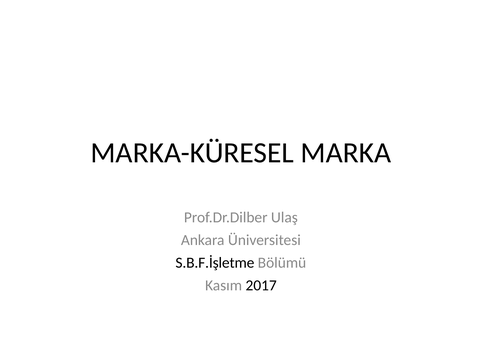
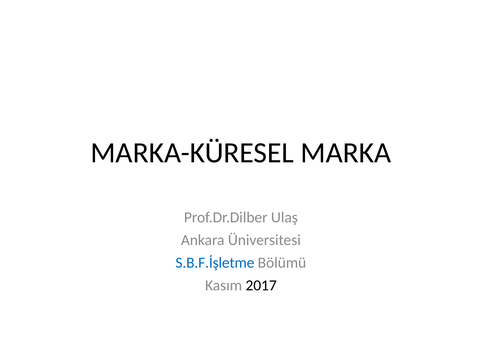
S.B.F.İşletme colour: black -> blue
